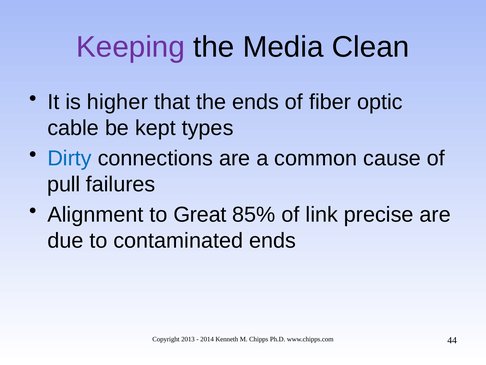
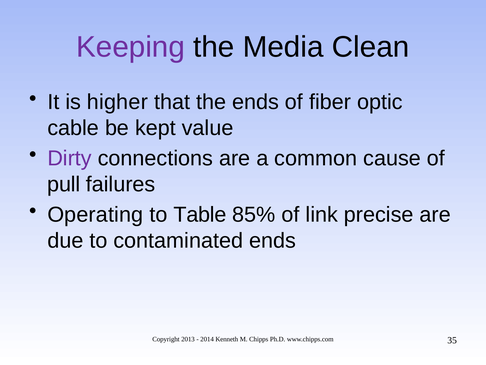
types: types -> value
Dirty colour: blue -> purple
Alignment: Alignment -> Operating
Great: Great -> Table
44: 44 -> 35
